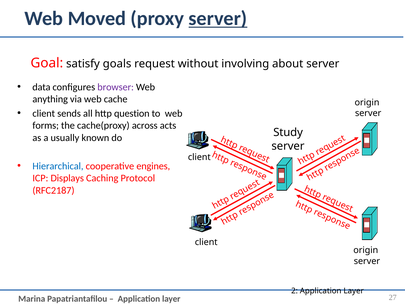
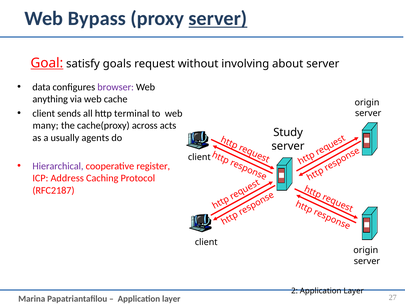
Moved: Moved -> Bypass
Goal underline: none -> present
question: question -> terminal
forms: forms -> many
known: known -> agents
Hierarchical colour: blue -> purple
engines: engines -> register
Displays: Displays -> Address
